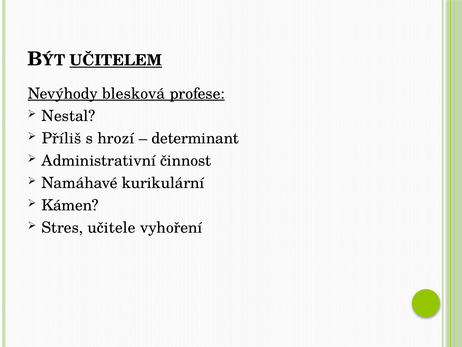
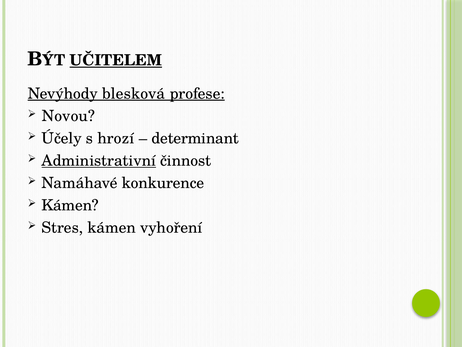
Nestal: Nestal -> Novou
Příliš: Příliš -> Účely
Administrativní underline: none -> present
kurikulární: kurikulární -> konkurence
Stres učitele: učitele -> kámen
